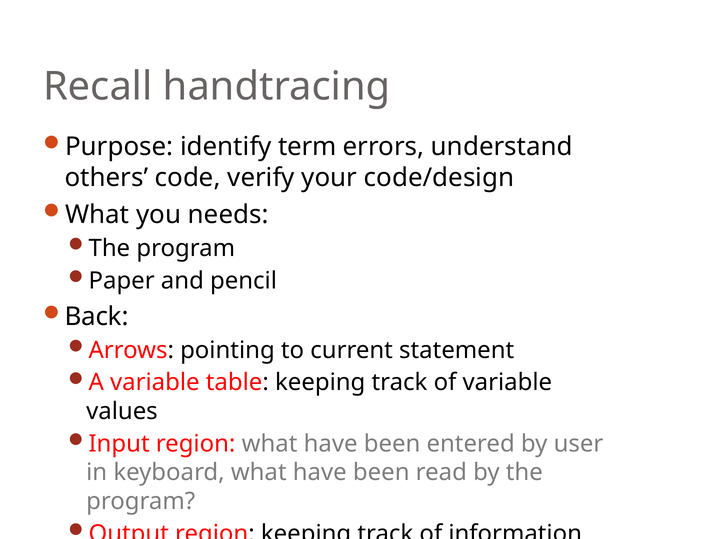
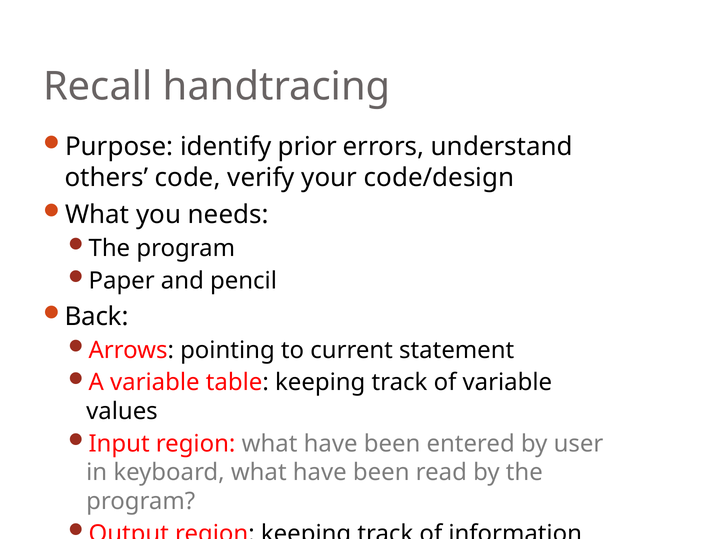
term: term -> prior
